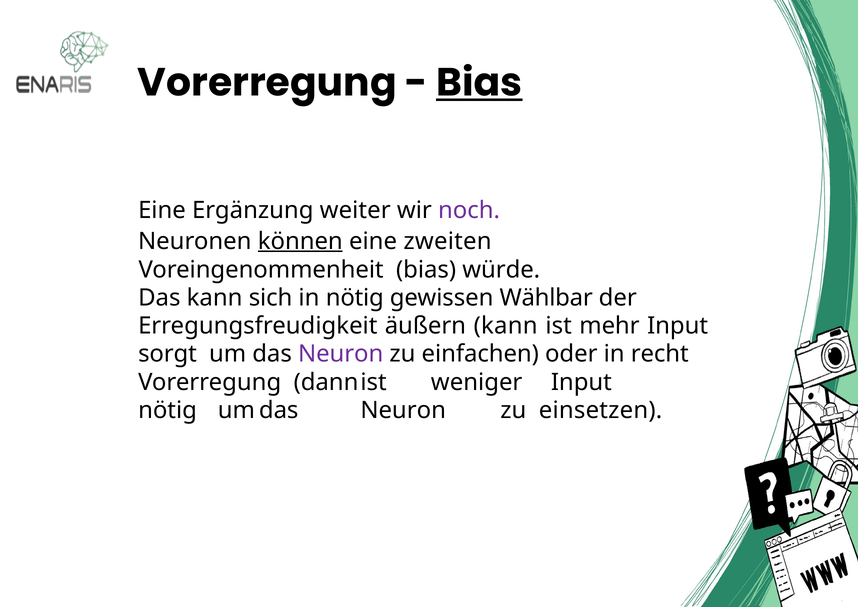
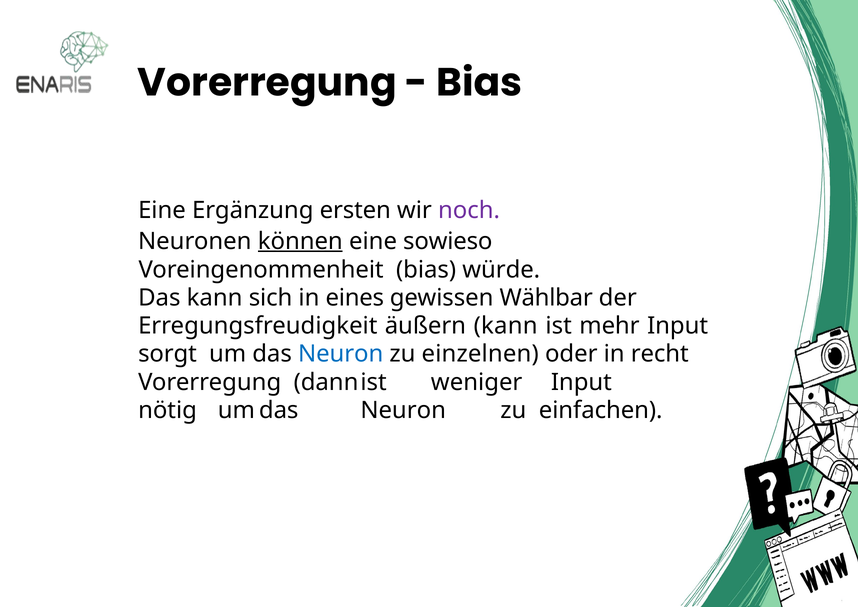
Bias at (479, 83) underline: present -> none
weiter: weiter -> ersten
zweiten: zweiten -> sowieso
in nötig: nötig -> eines
Neuron at (341, 354) colour: purple -> blue
einfachen: einfachen -> einzelnen
einsetzen: einsetzen -> einfachen
